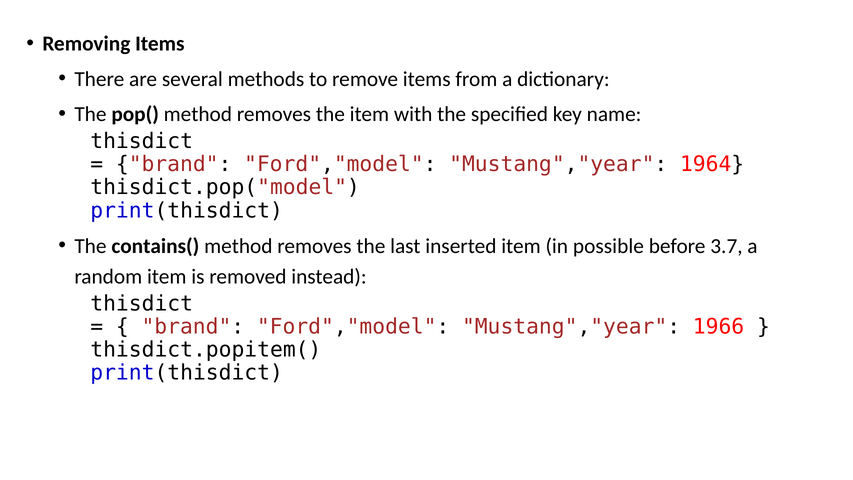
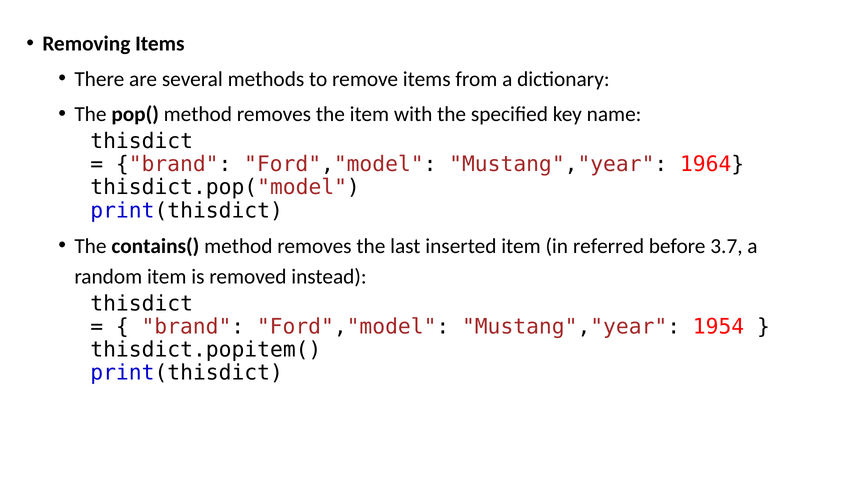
possible: possible -> referred
1966: 1966 -> 1954
